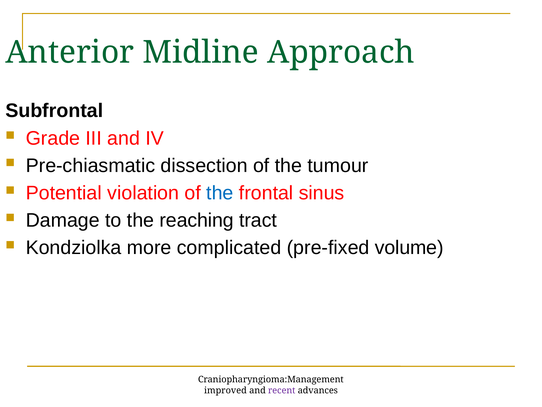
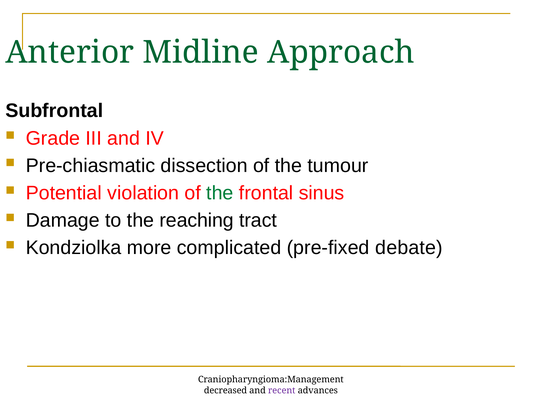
the at (220, 193) colour: blue -> green
volume: volume -> debate
improved: improved -> decreased
